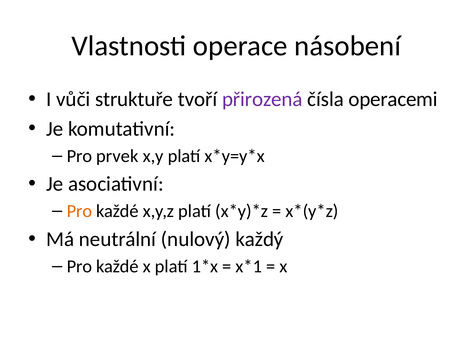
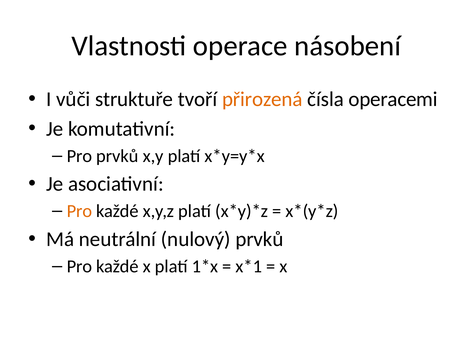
přirozená colour: purple -> orange
Pro prvek: prvek -> prvků
nulový každý: každý -> prvků
